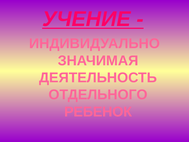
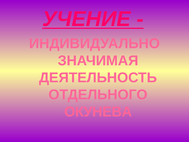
РЕБЕНОК: РЕБЕНОК -> ОКУНЕВА
